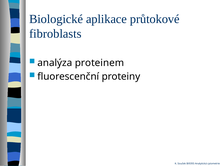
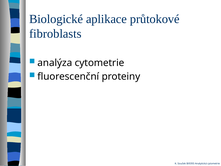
analýza proteinem: proteinem -> cytometrie
